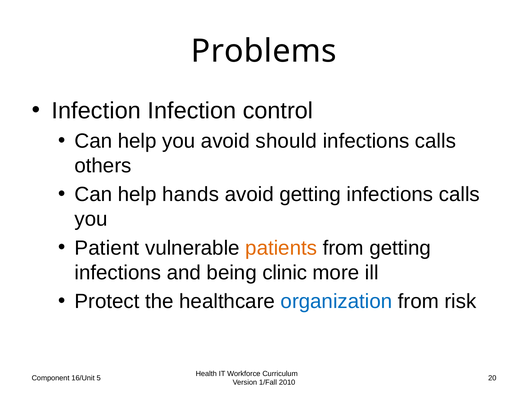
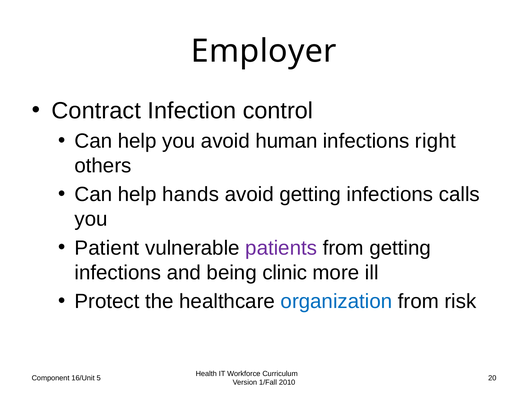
Problems: Problems -> Employer
Infection at (96, 111): Infection -> Contract
should: should -> human
calls at (435, 141): calls -> right
patients colour: orange -> purple
